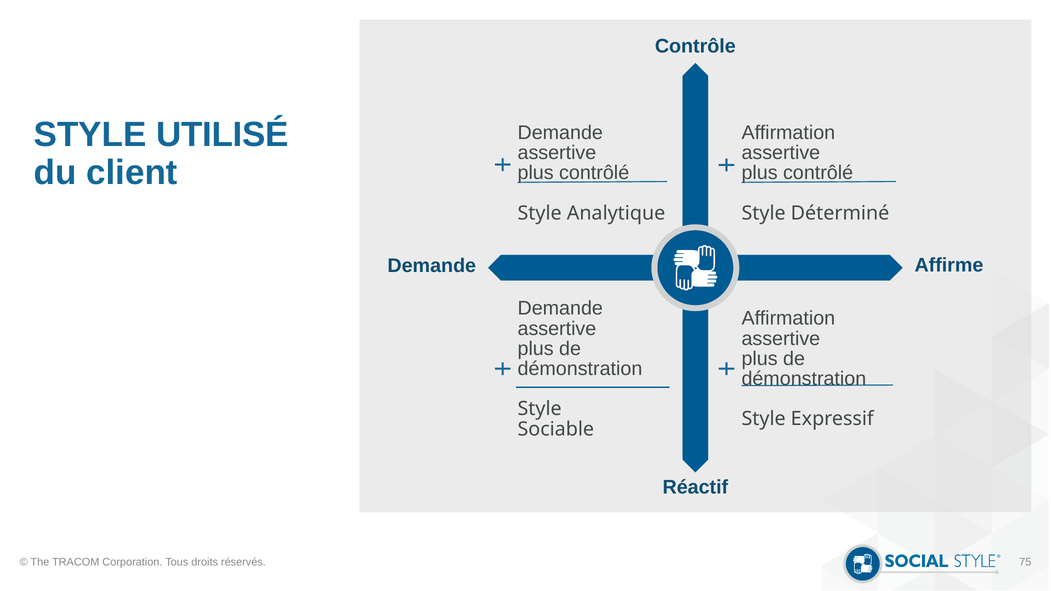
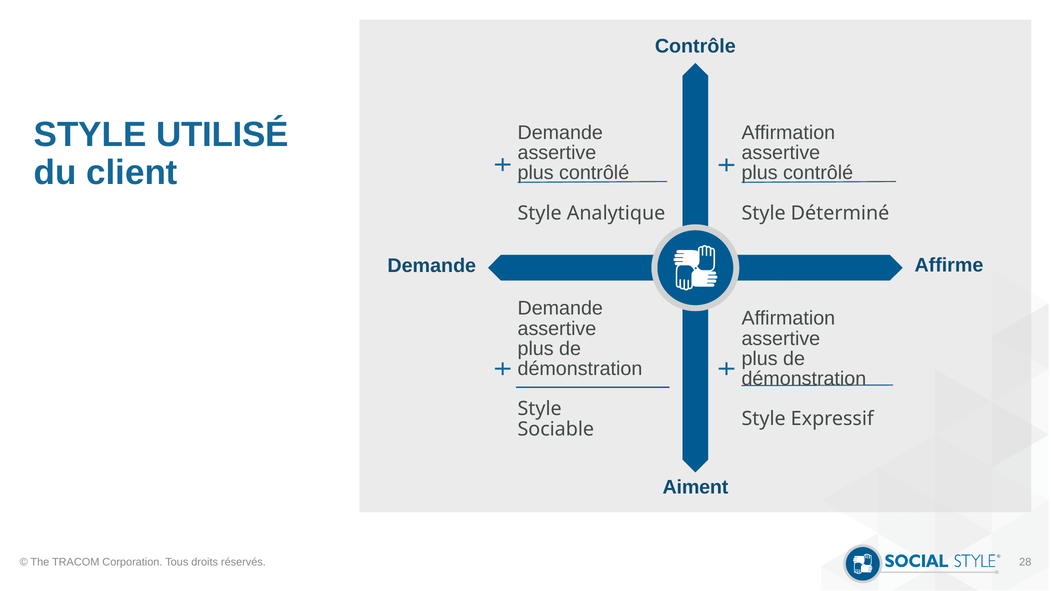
Réactif: Réactif -> Aiment
75: 75 -> 28
